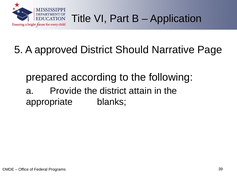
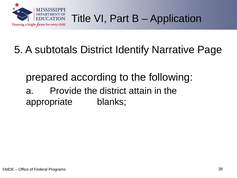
approved: approved -> subtotals
Should: Should -> Identify
